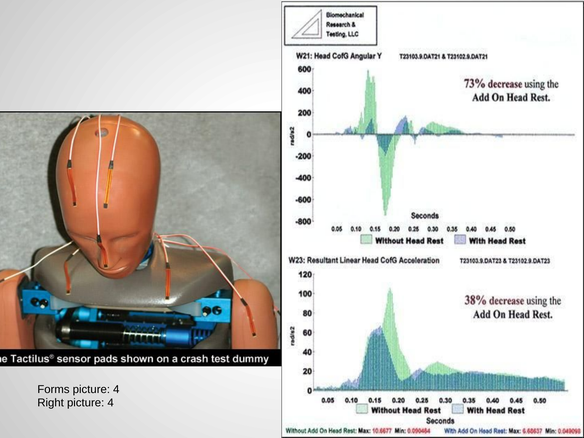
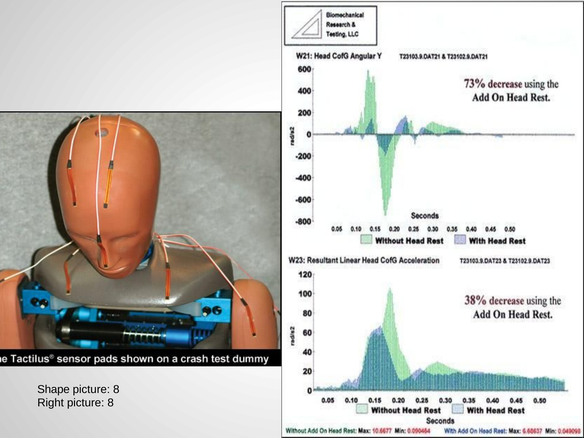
Forms: Forms -> Shape
4 at (116, 389): 4 -> 8
Right picture 4: 4 -> 8
